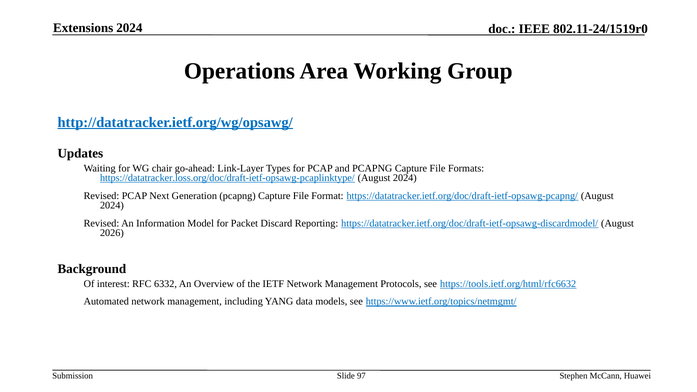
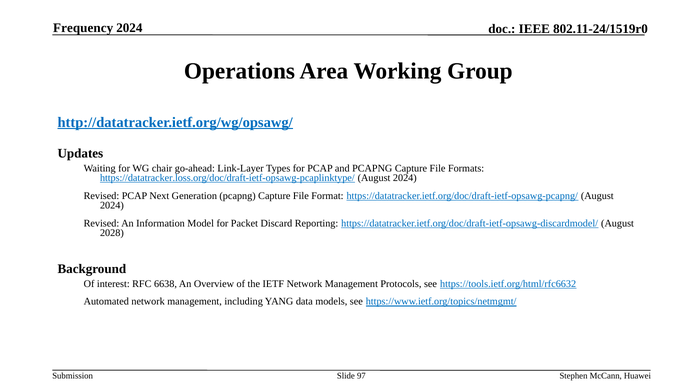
Extensions: Extensions -> Frequency
2026: 2026 -> 2028
6332: 6332 -> 6638
